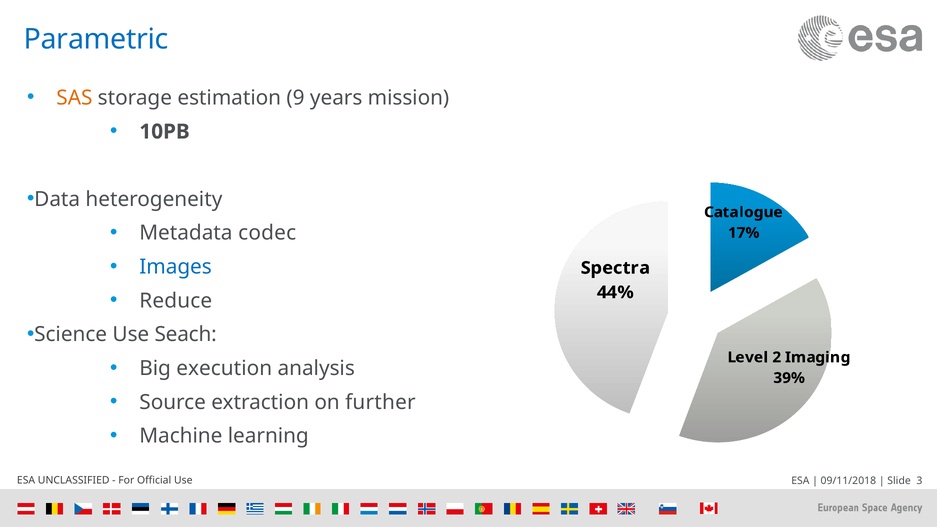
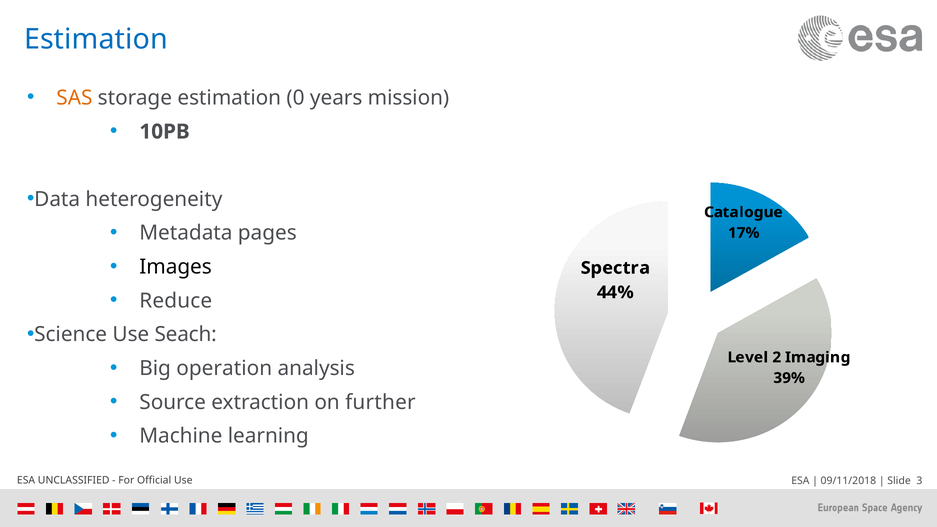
Parametric at (96, 39): Parametric -> Estimation
9: 9 -> 0
codec: codec -> pages
Images colour: blue -> black
execution: execution -> operation
